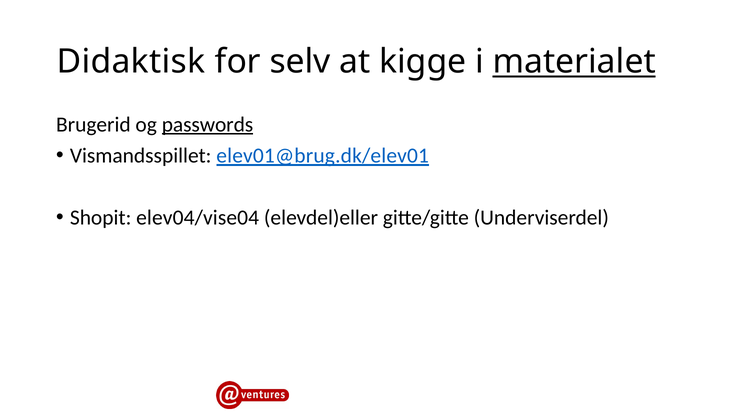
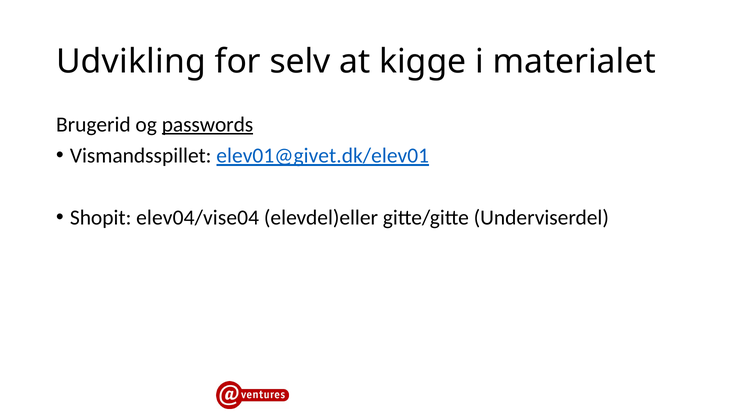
Didaktisk: Didaktisk -> Udvikling
materialet underline: present -> none
elev01@brug.dk/elev01: elev01@brug.dk/elev01 -> elev01@givet.dk/elev01
